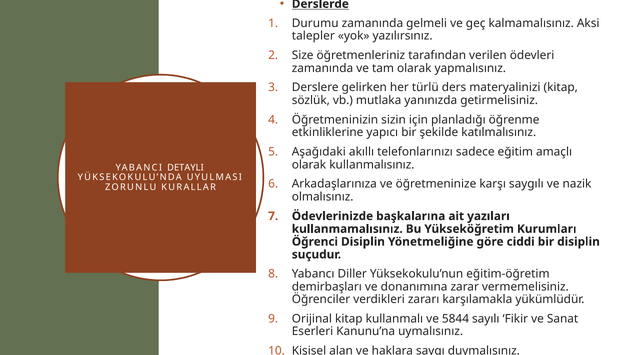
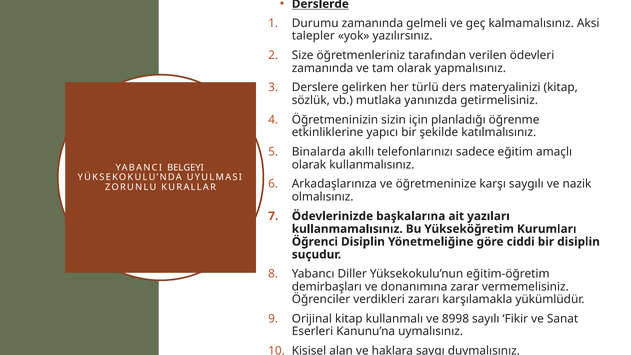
Aşağıdaki: Aşağıdaki -> Binalarda
DETAYLI: DETAYLI -> BELGEYI
5844: 5844 -> 8998
